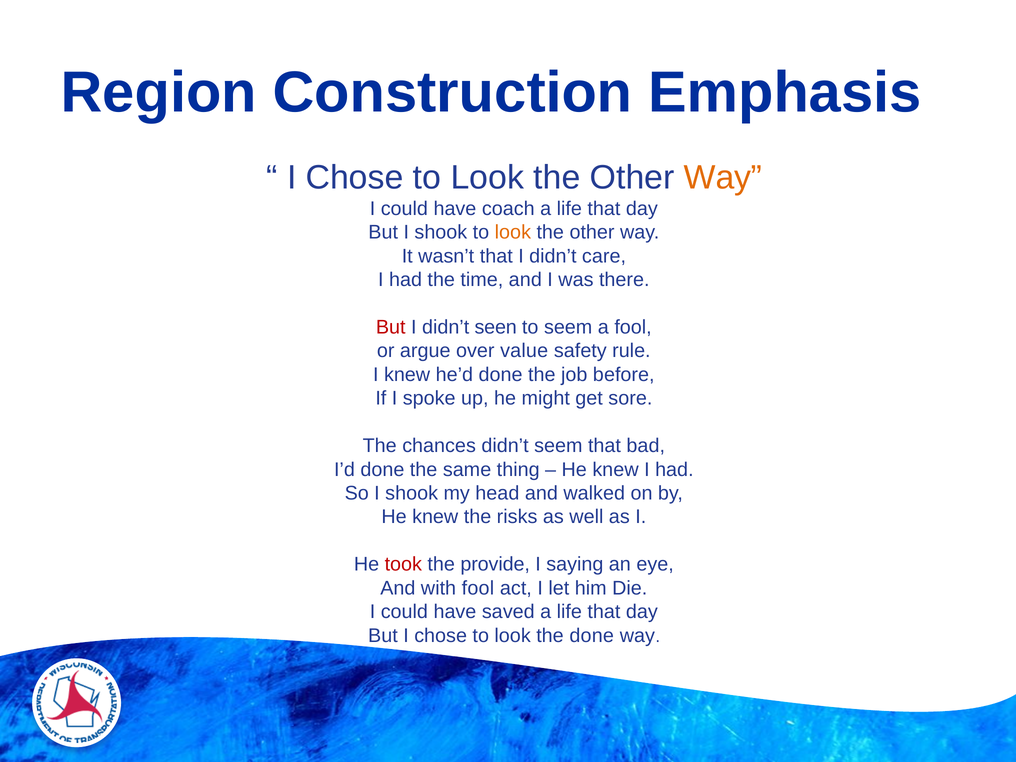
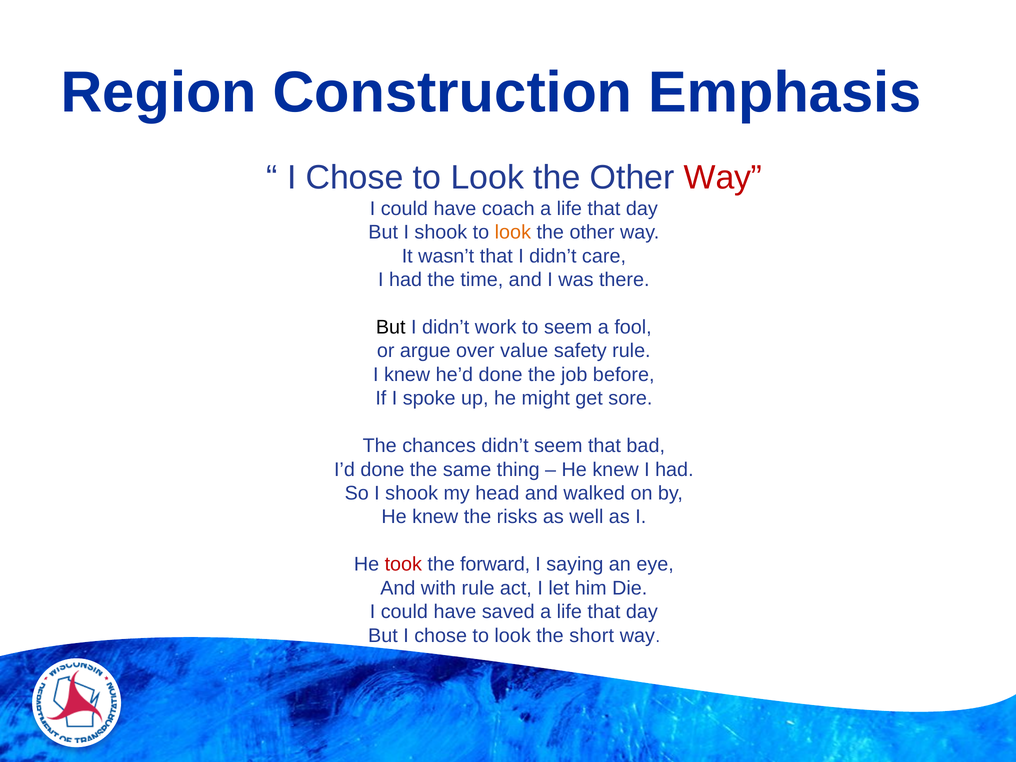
Way at (723, 177) colour: orange -> red
But at (391, 327) colour: red -> black
seen: seen -> work
provide: provide -> forward
with fool: fool -> rule
the done: done -> short
